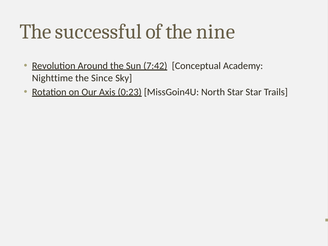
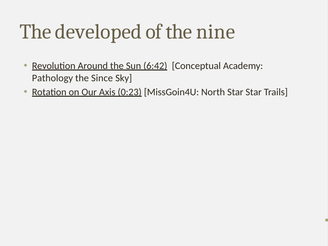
successful: successful -> developed
7:42: 7:42 -> 6:42
Nighttime: Nighttime -> Pathology
